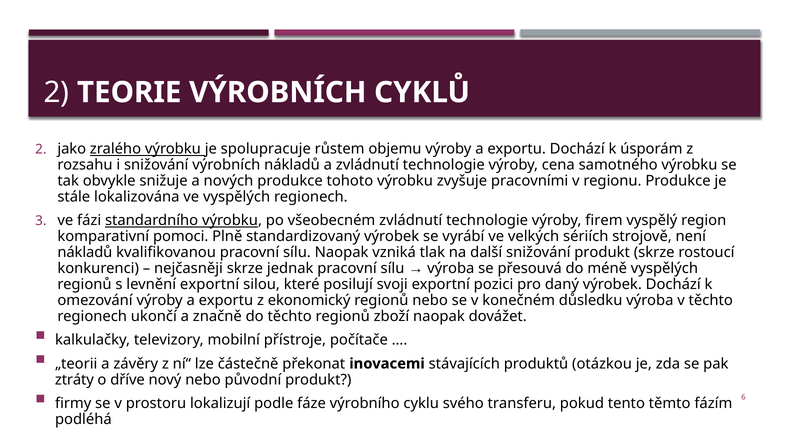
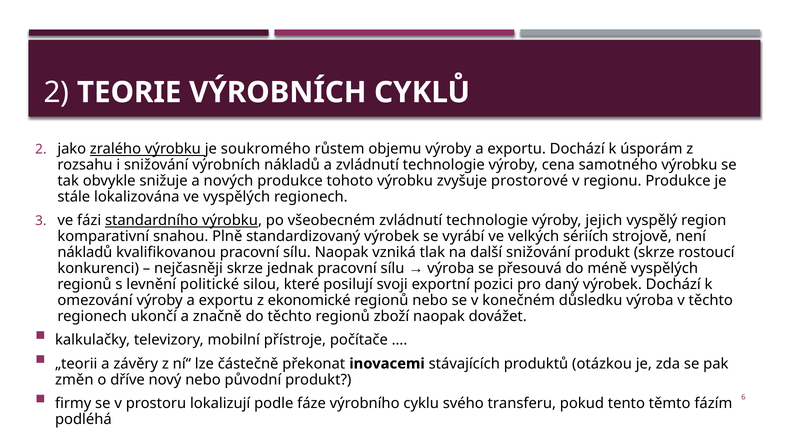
spolupracuje: spolupracuje -> soukromého
pracovními: pracovními -> prostorové
firem: firem -> jejich
pomoci: pomoci -> snahou
levnění exportní: exportní -> politické
ekonomický: ekonomický -> ekonomické
ztráty: ztráty -> změn
